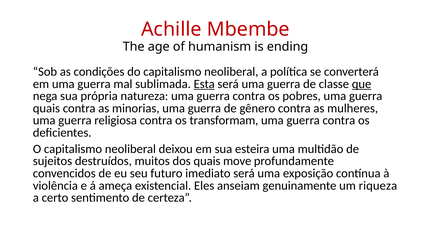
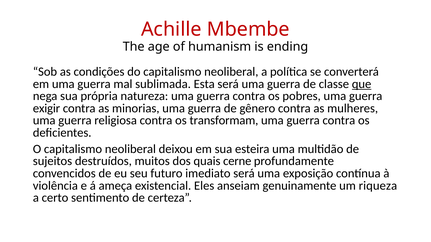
Esta underline: present -> none
quais at (46, 108): quais -> exigir
move: move -> cerne
